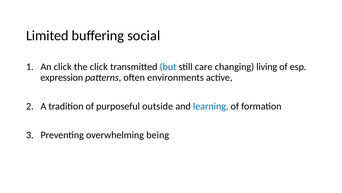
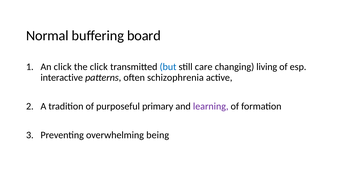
Limited: Limited -> Normal
social: social -> board
expression: expression -> interactive
environments: environments -> schizophrenia
outside: outside -> primary
learning colour: blue -> purple
